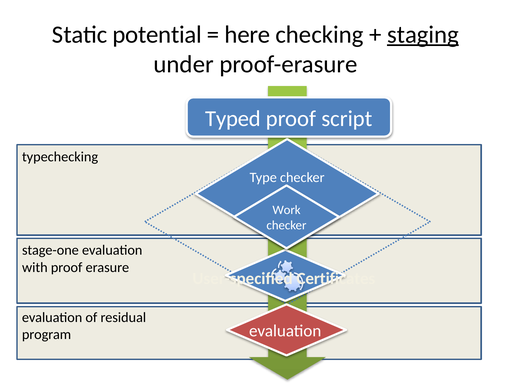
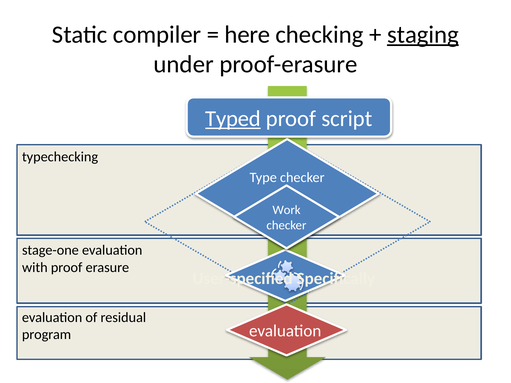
potential: potential -> compiler
Typed underline: none -> present
Certificates: Certificates -> Specifically
